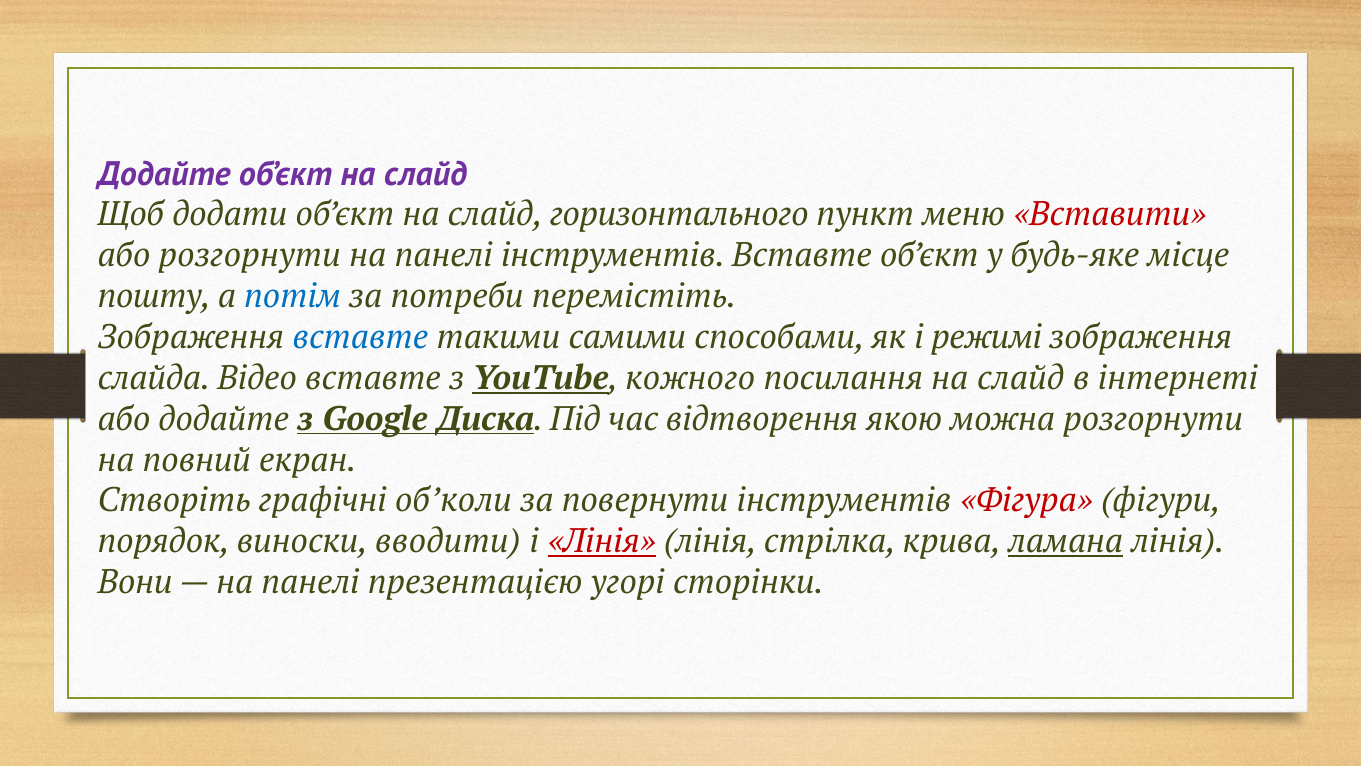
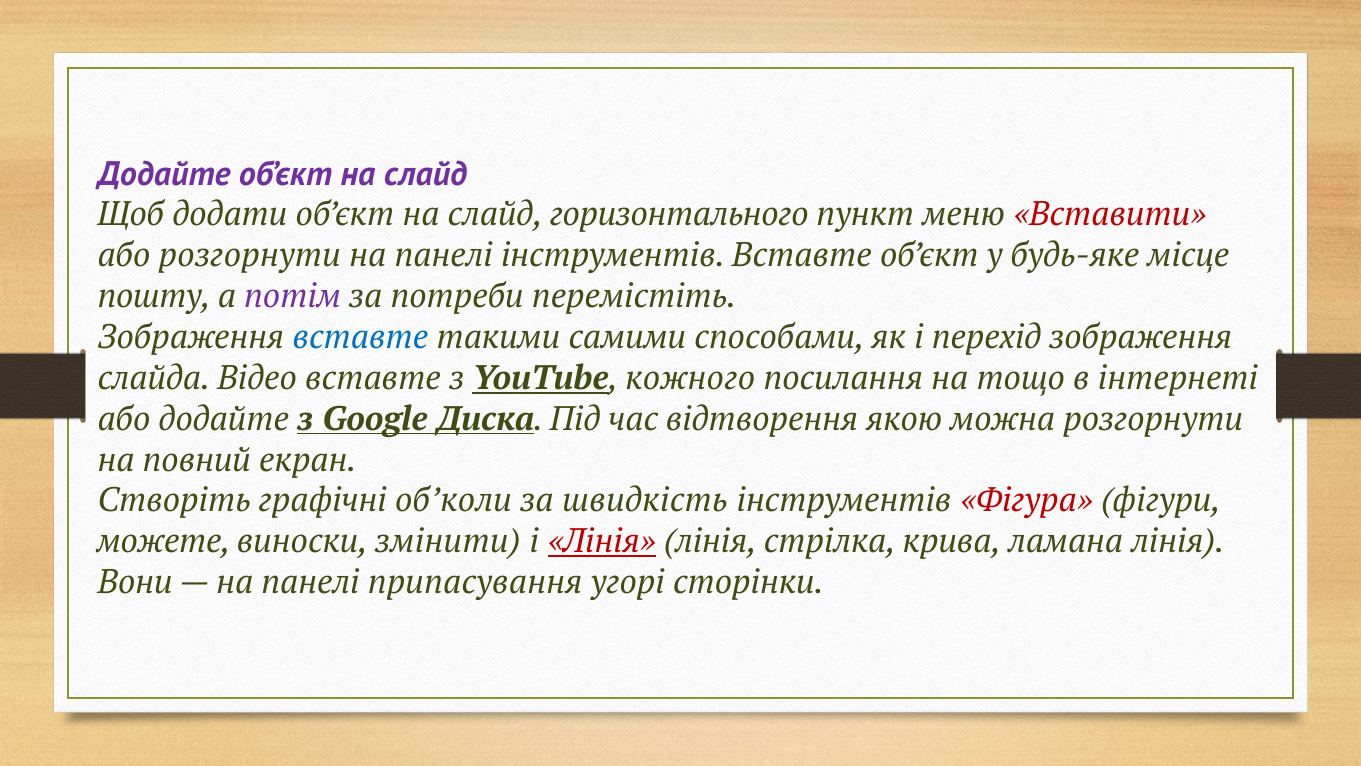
потім colour: blue -> purple
режимі: режимі -> перехід
посилання на слайд: слайд -> тощо
повернути: повернути -> швидкість
порядок: порядок -> можете
вводити: вводити -> змінити
ламана underline: present -> none
презентацією: презентацією -> припасування
